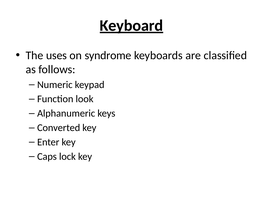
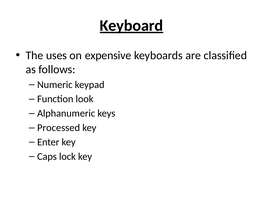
syndrome: syndrome -> expensive
Converted: Converted -> Processed
